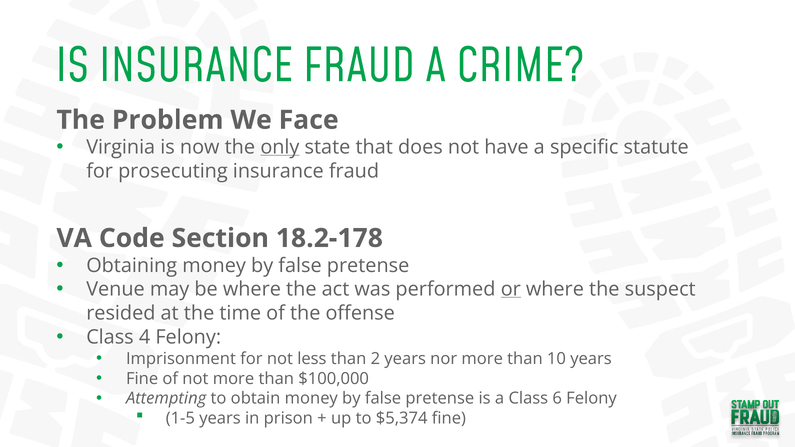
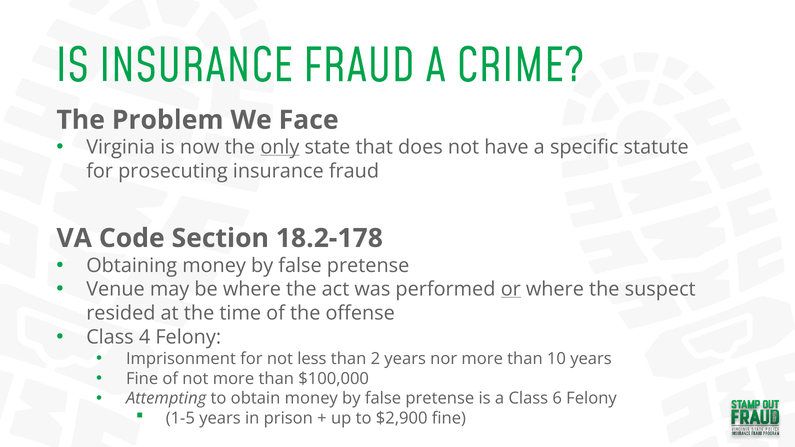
$5,374: $5,374 -> $2,900
